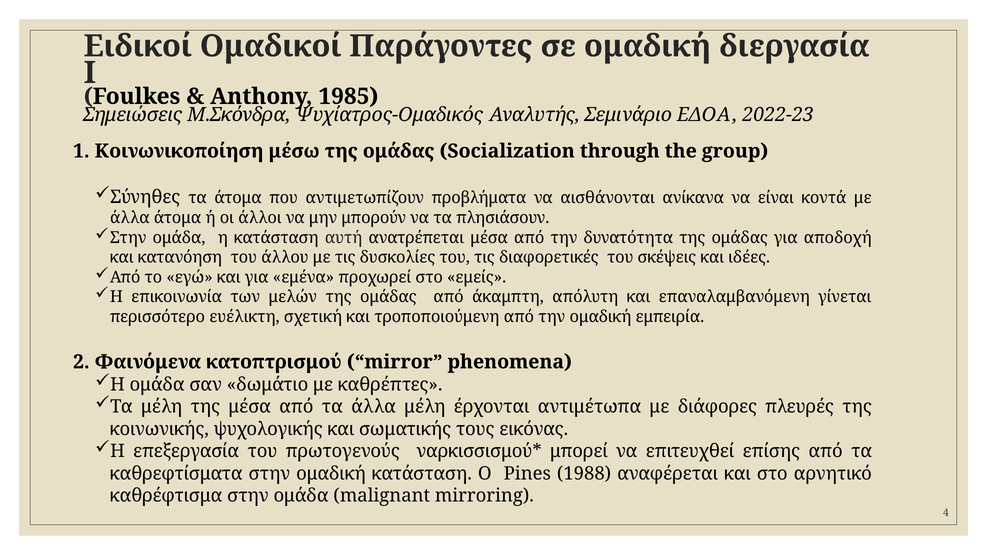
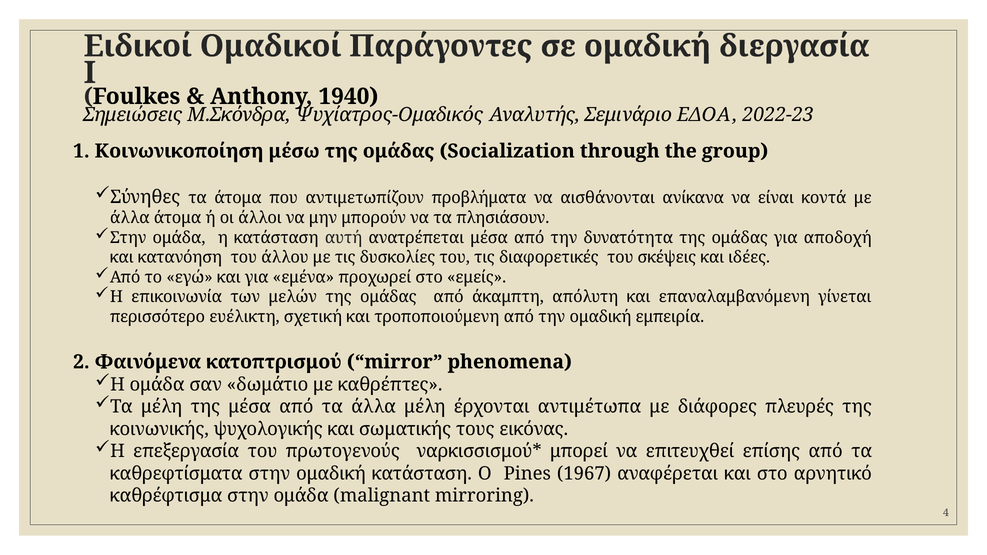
1985: 1985 -> 1940
1988: 1988 -> 1967
